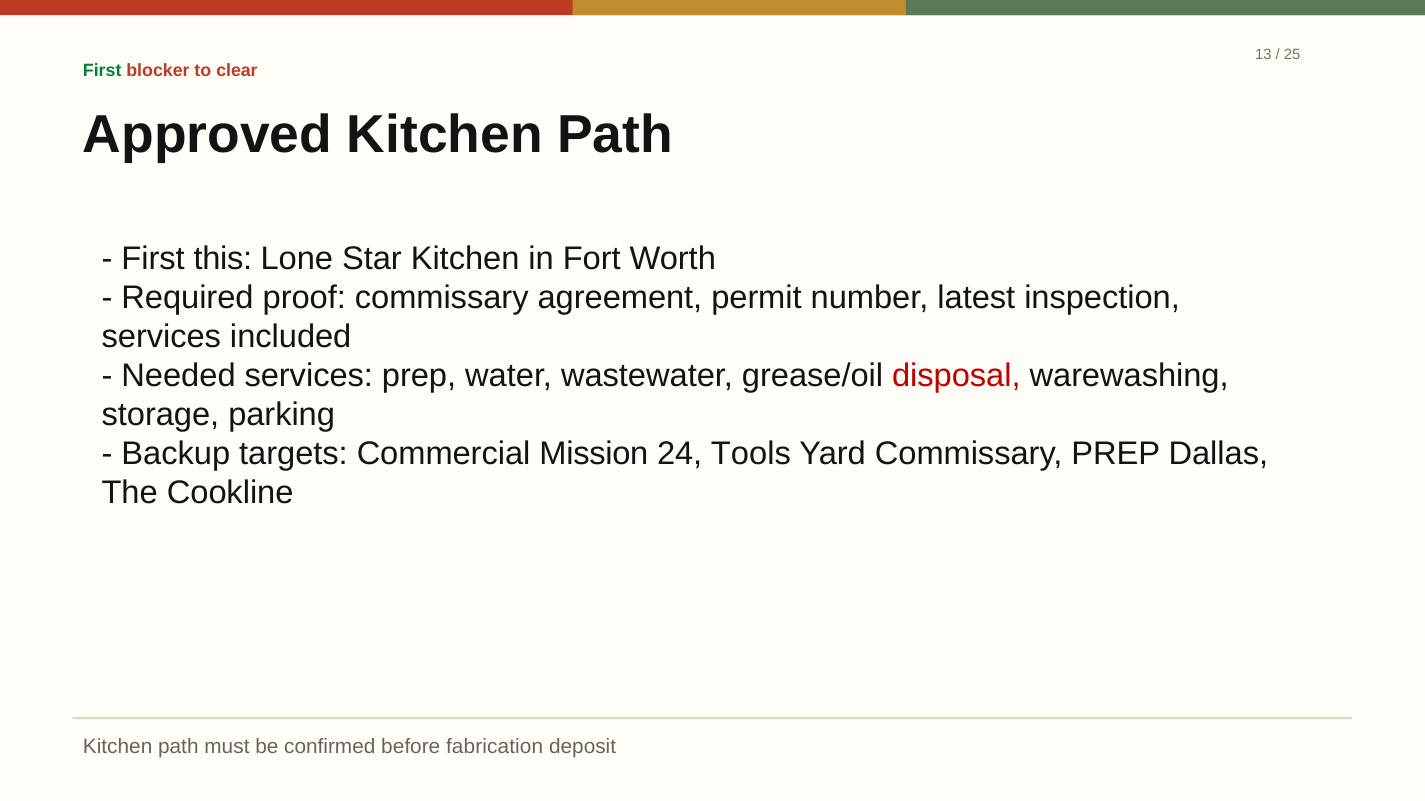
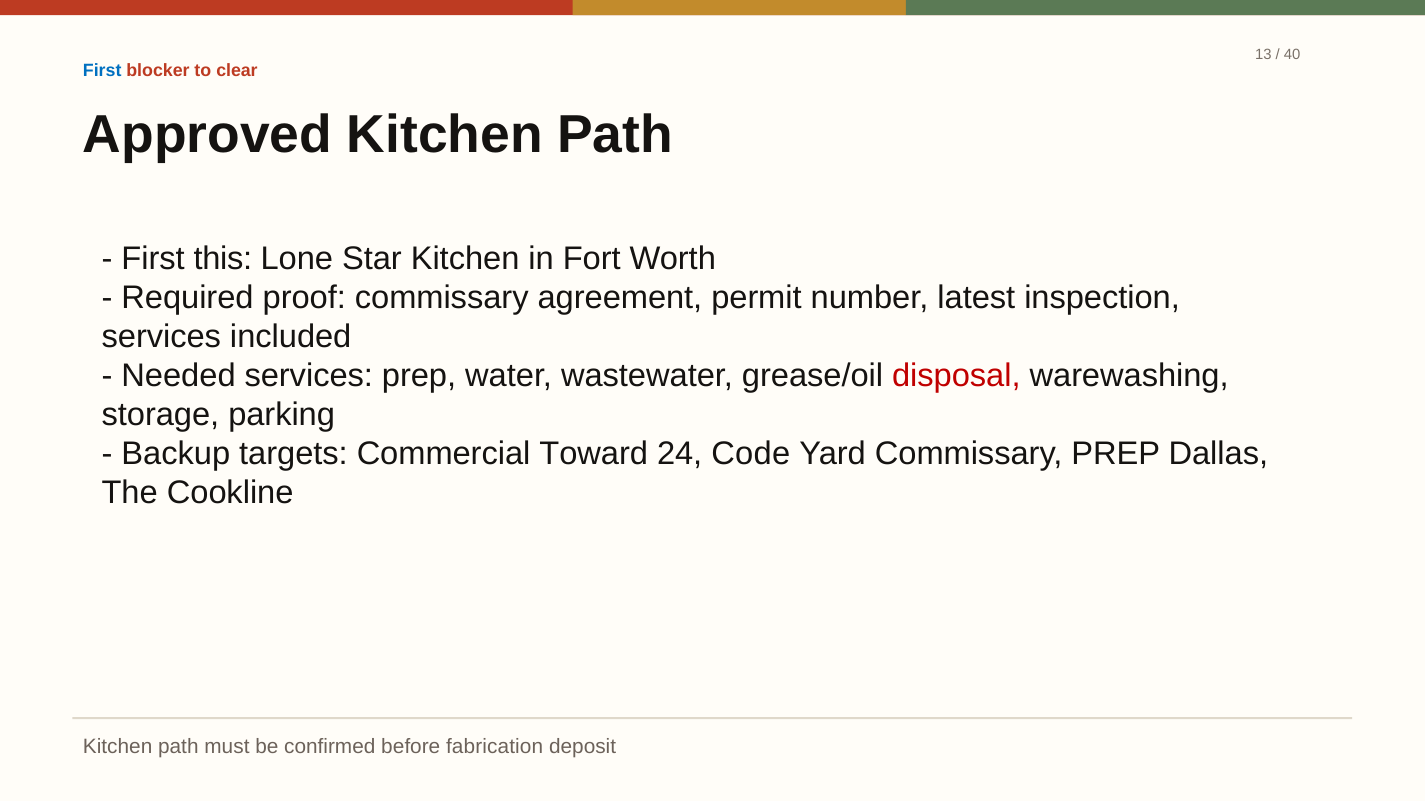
25: 25 -> 40
First at (102, 71) colour: green -> blue
Mission: Mission -> Toward
Tools: Tools -> Code
